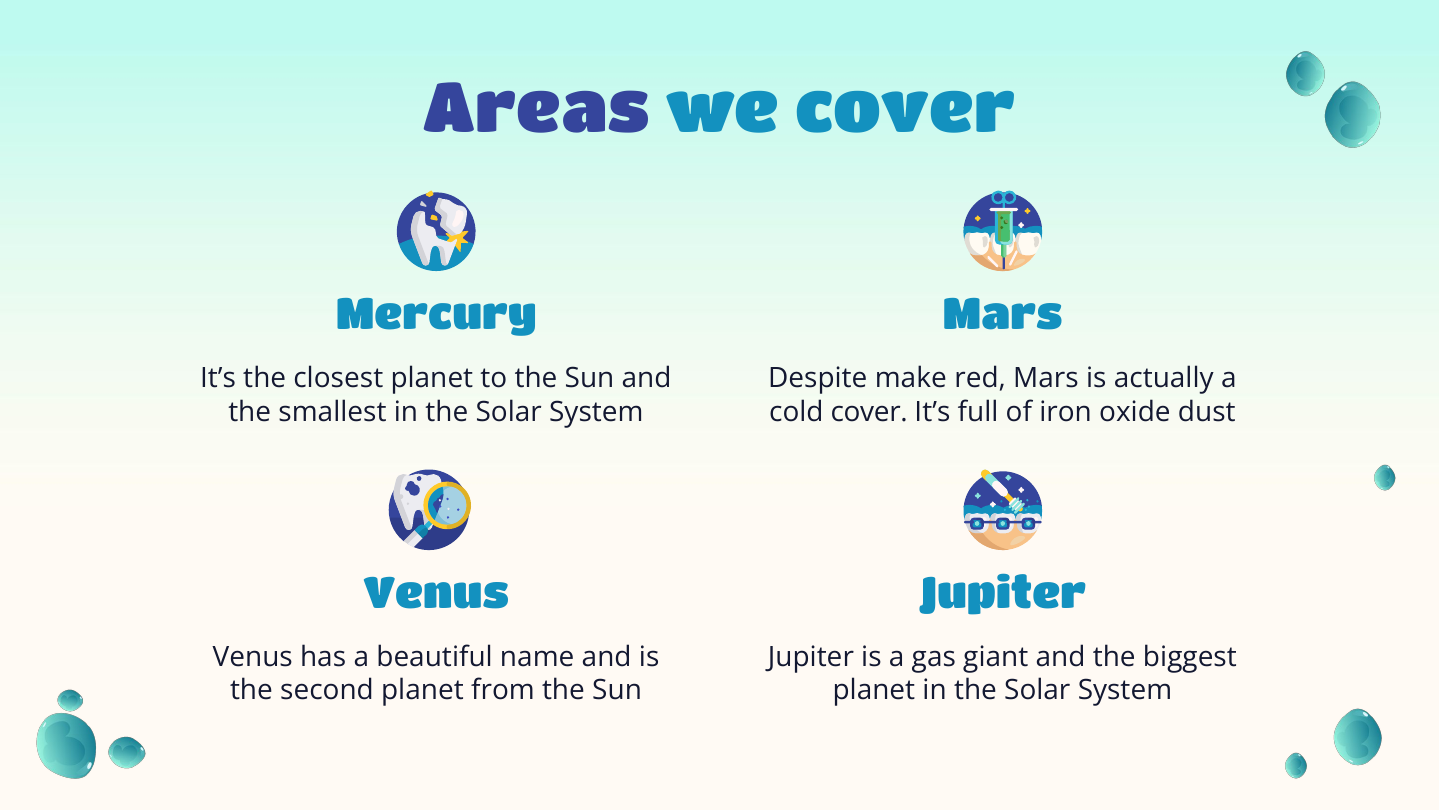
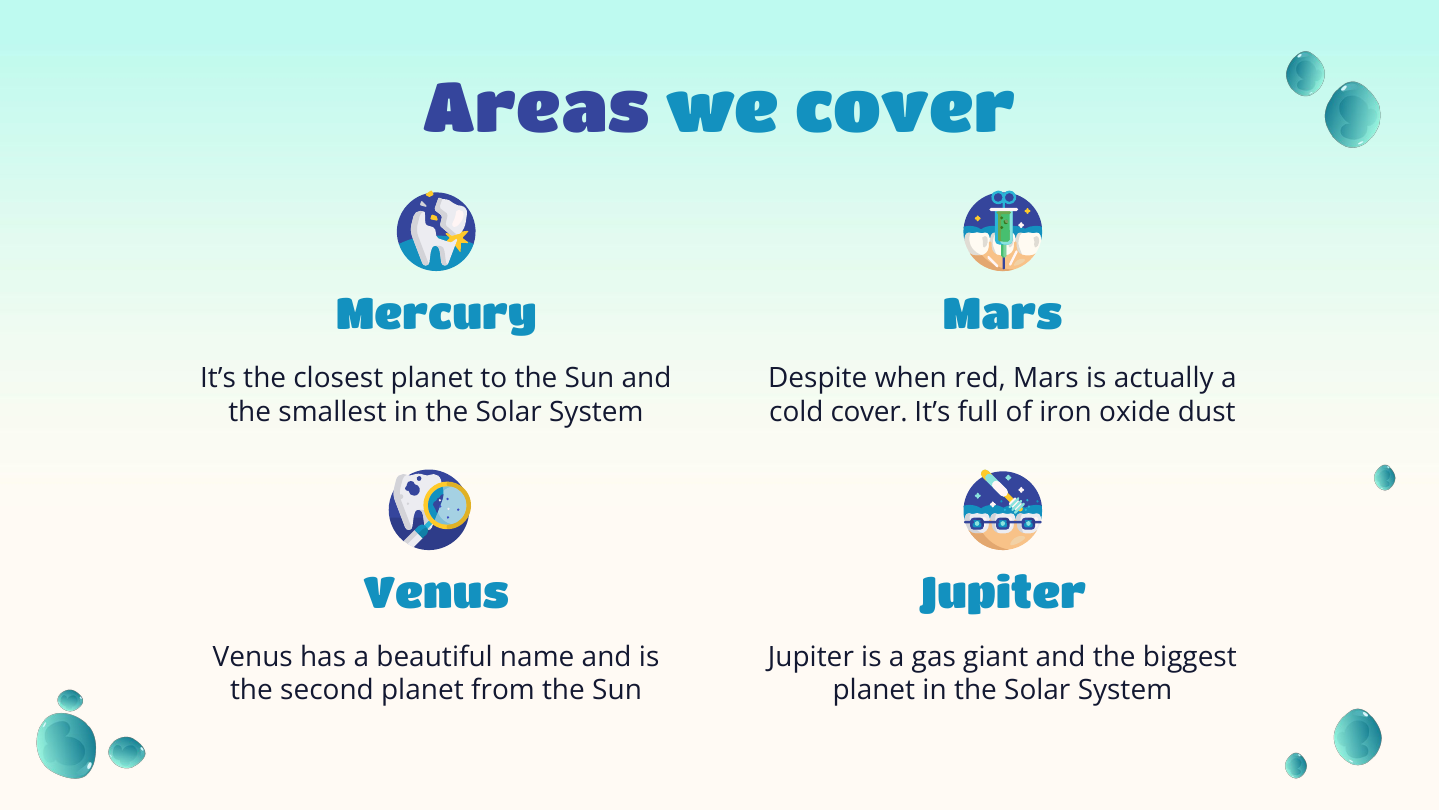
make: make -> when
